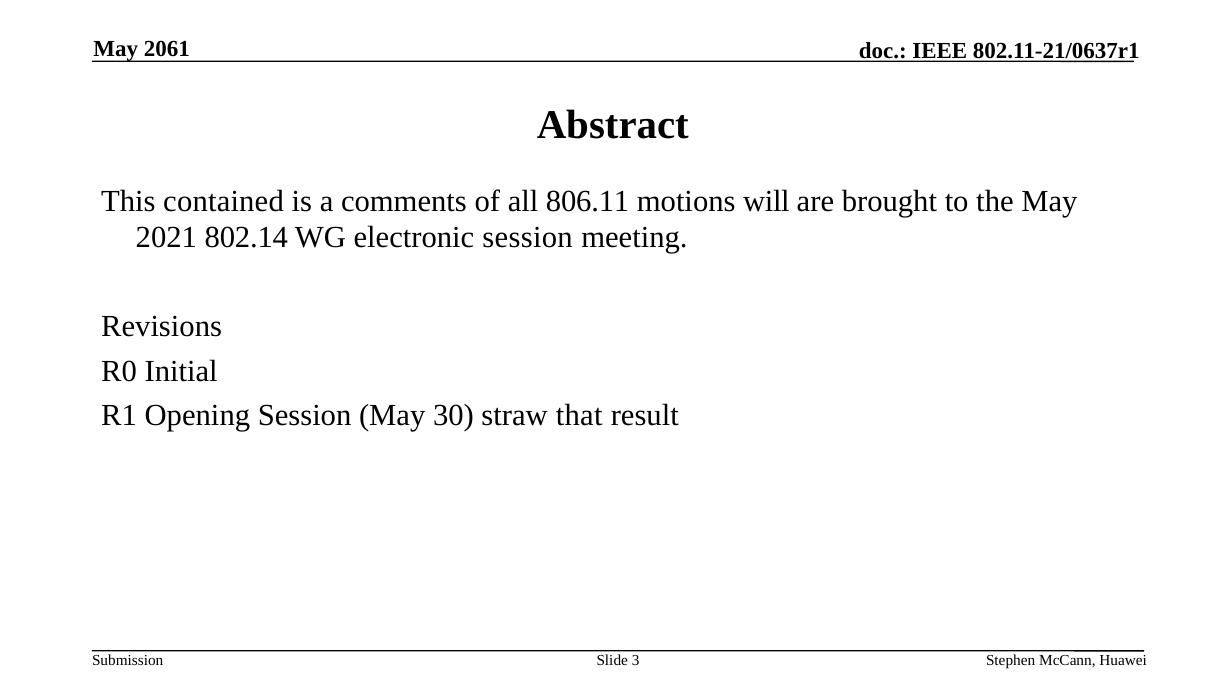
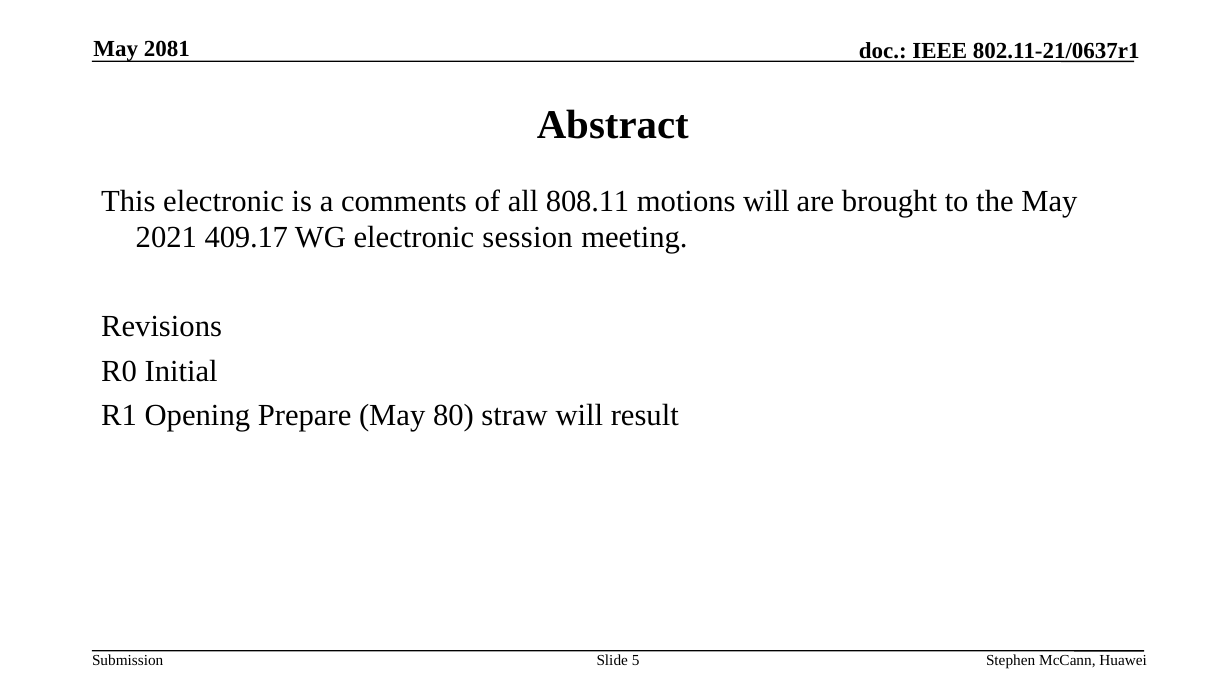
2061: 2061 -> 2081
This contained: contained -> electronic
806.11: 806.11 -> 808.11
802.14: 802.14 -> 409.17
Opening Session: Session -> Prepare
30: 30 -> 80
straw that: that -> will
3: 3 -> 5
